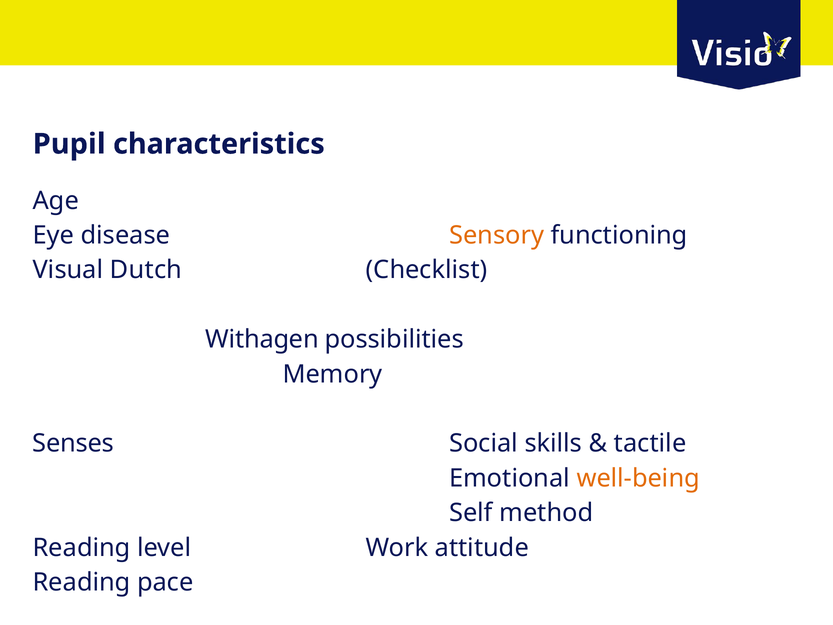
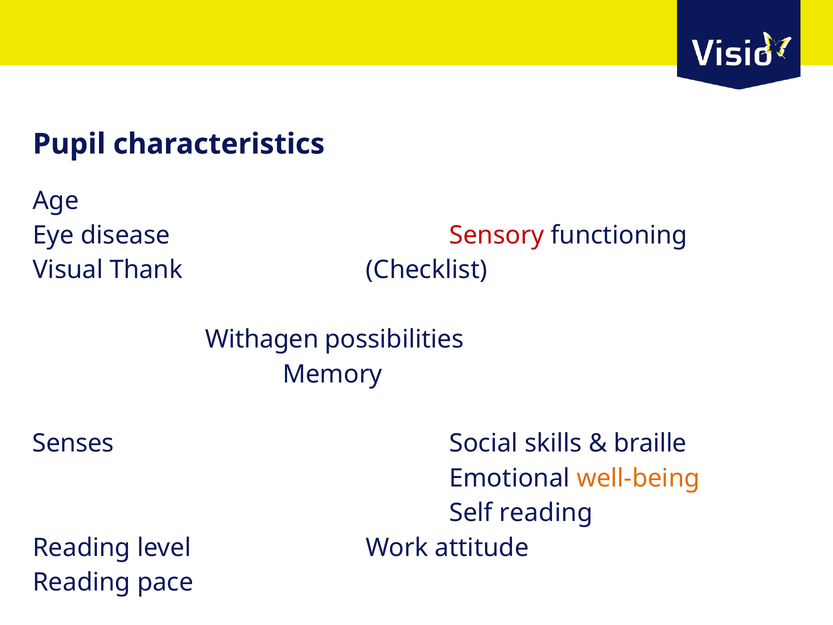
Sensory colour: orange -> red
Dutch: Dutch -> Thank
tactile: tactile -> braille
Self method: method -> reading
